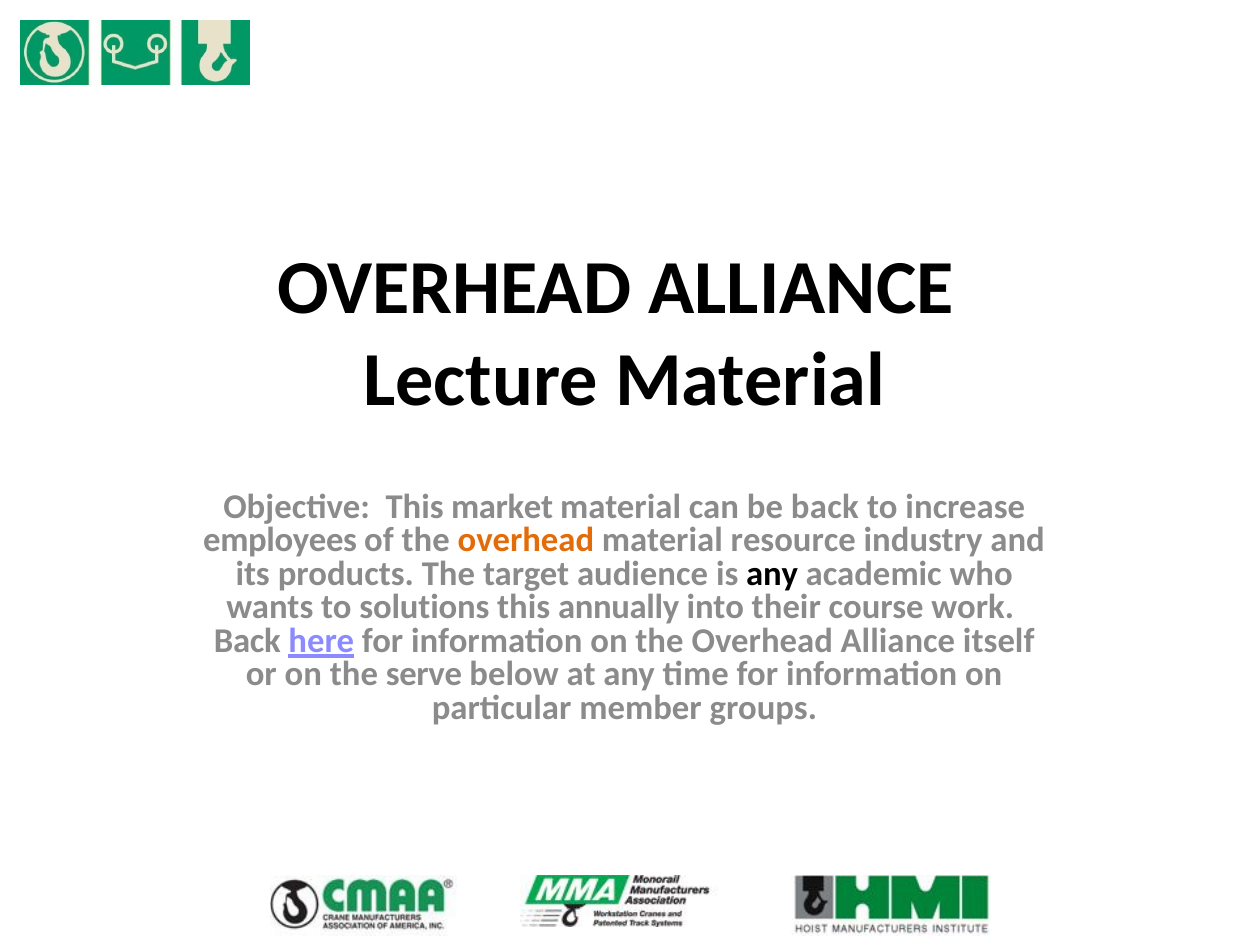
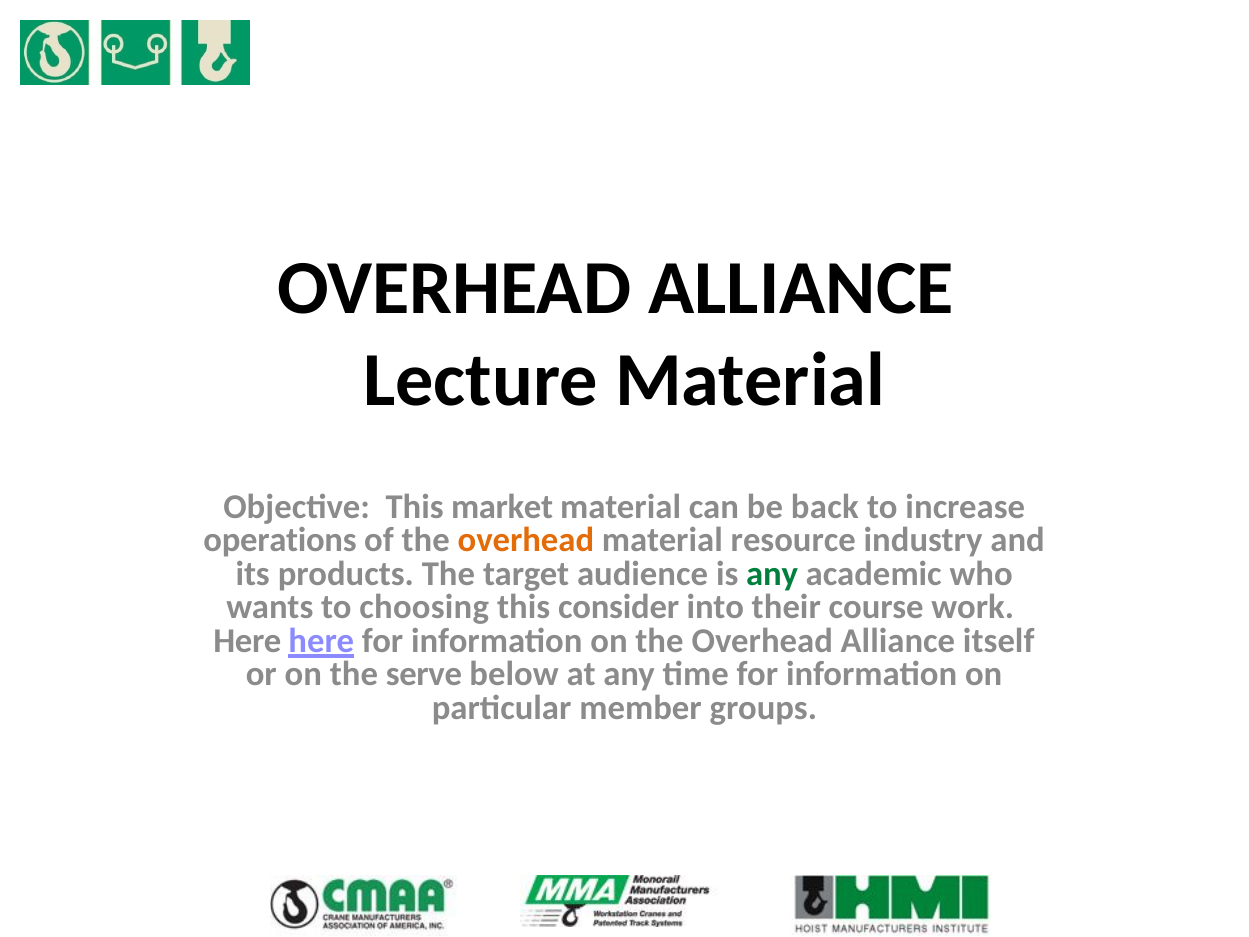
employees: employees -> operations
any at (772, 574) colour: black -> green
solutions: solutions -> choosing
annually: annually -> consider
Back at (247, 641): Back -> Here
